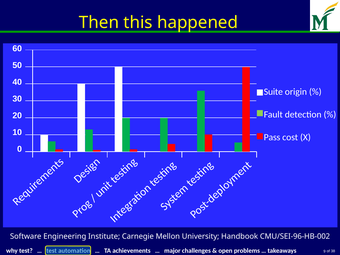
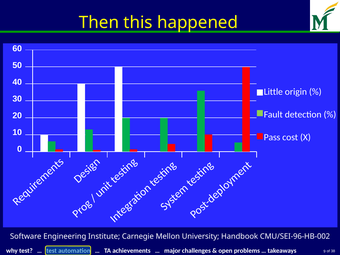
Suite: Suite -> Little
